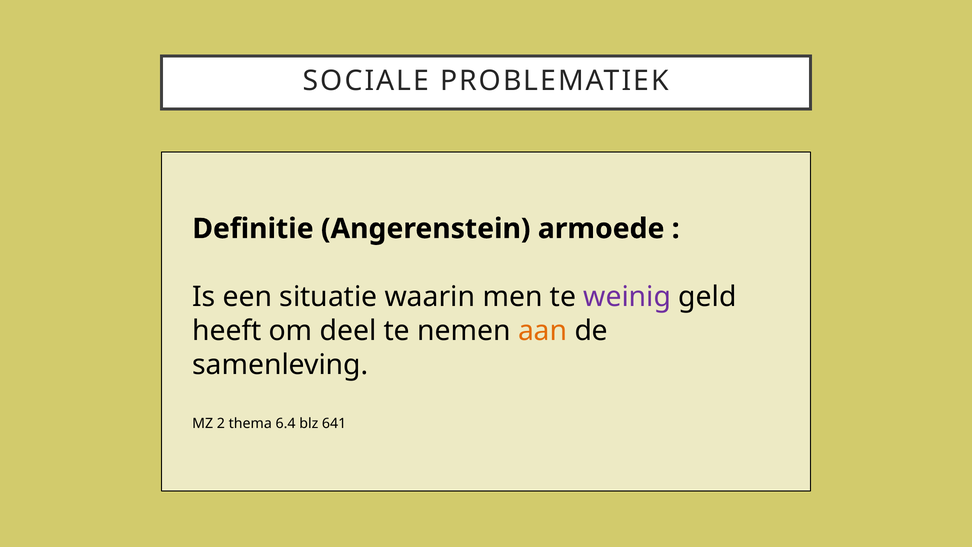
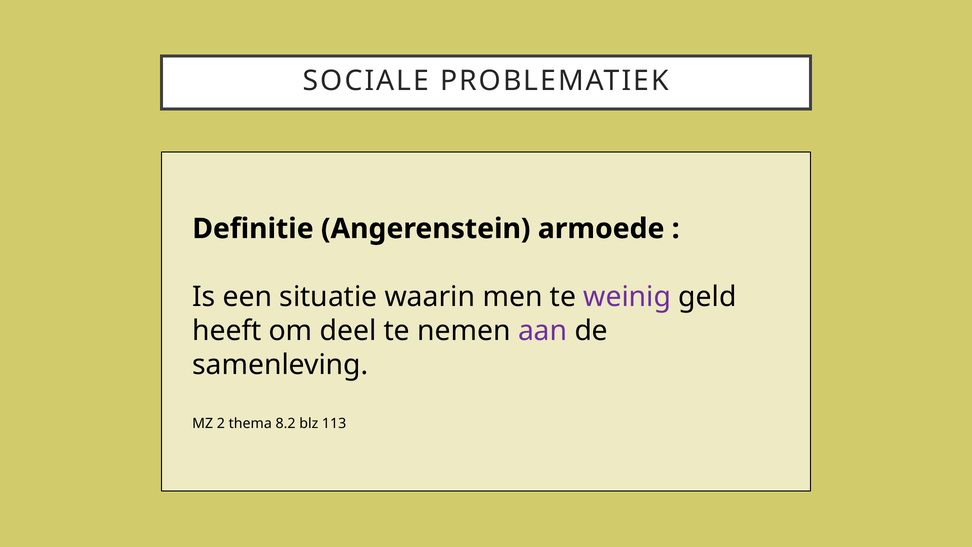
aan colour: orange -> purple
6.4: 6.4 -> 8.2
641: 641 -> 113
